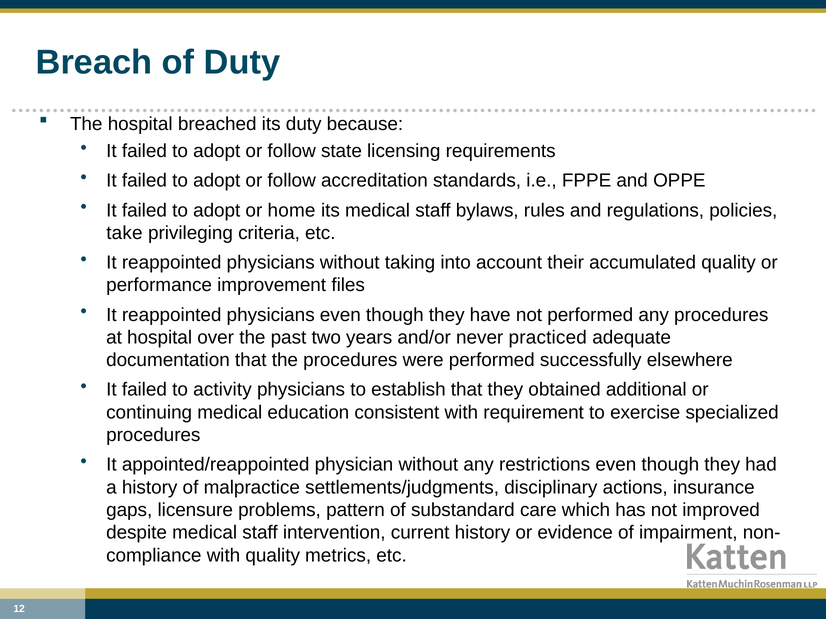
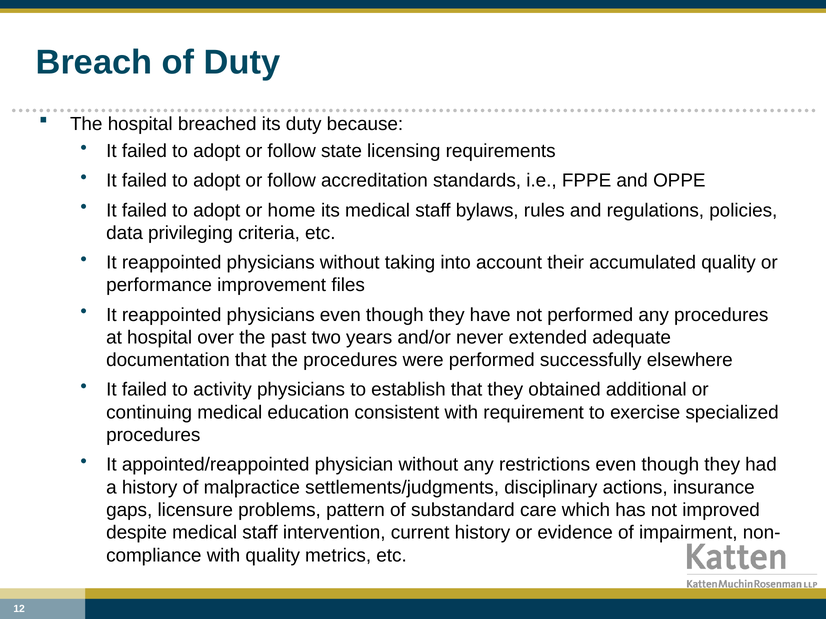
take: take -> data
practiced: practiced -> extended
